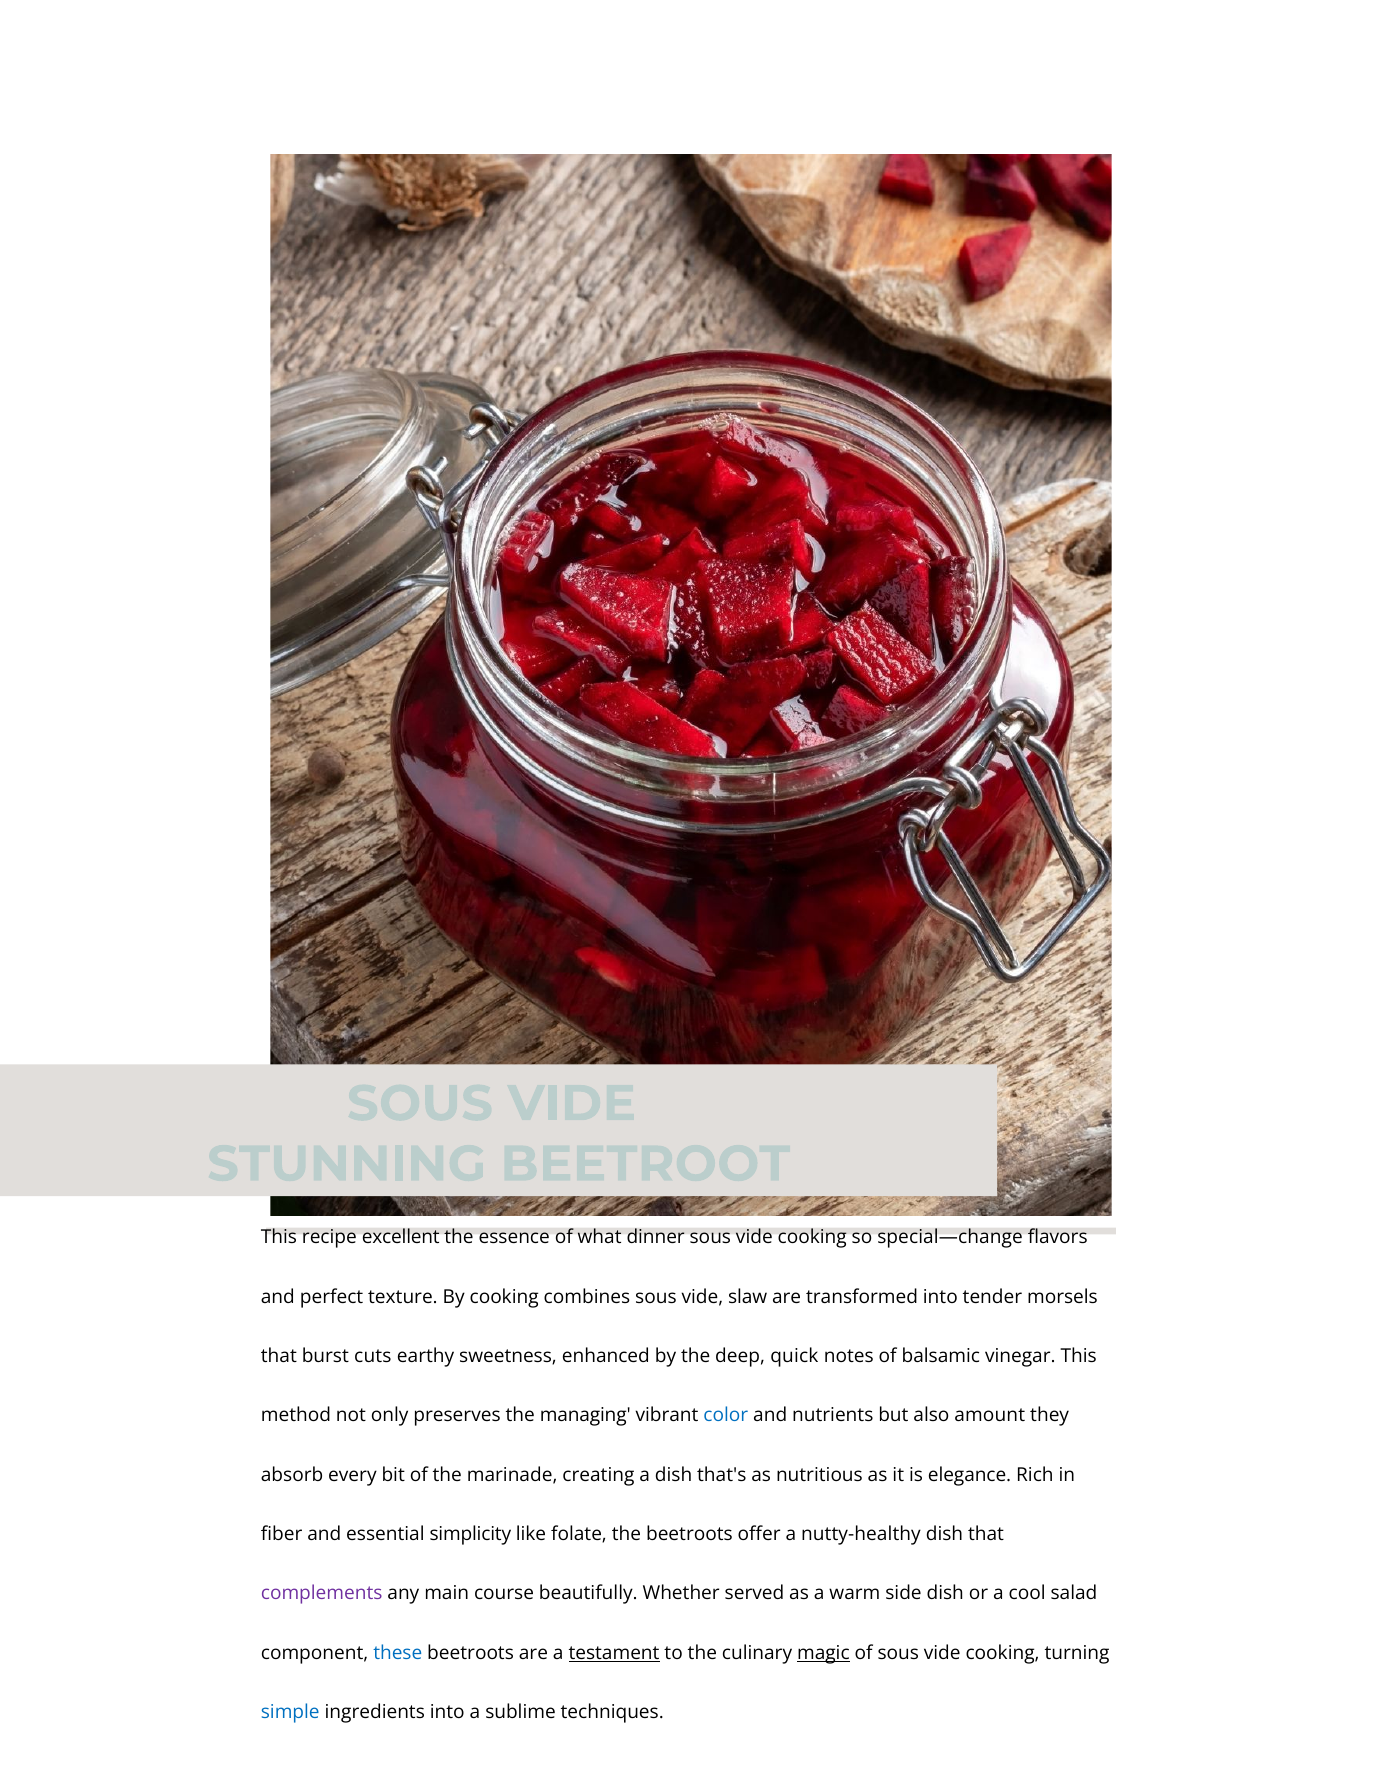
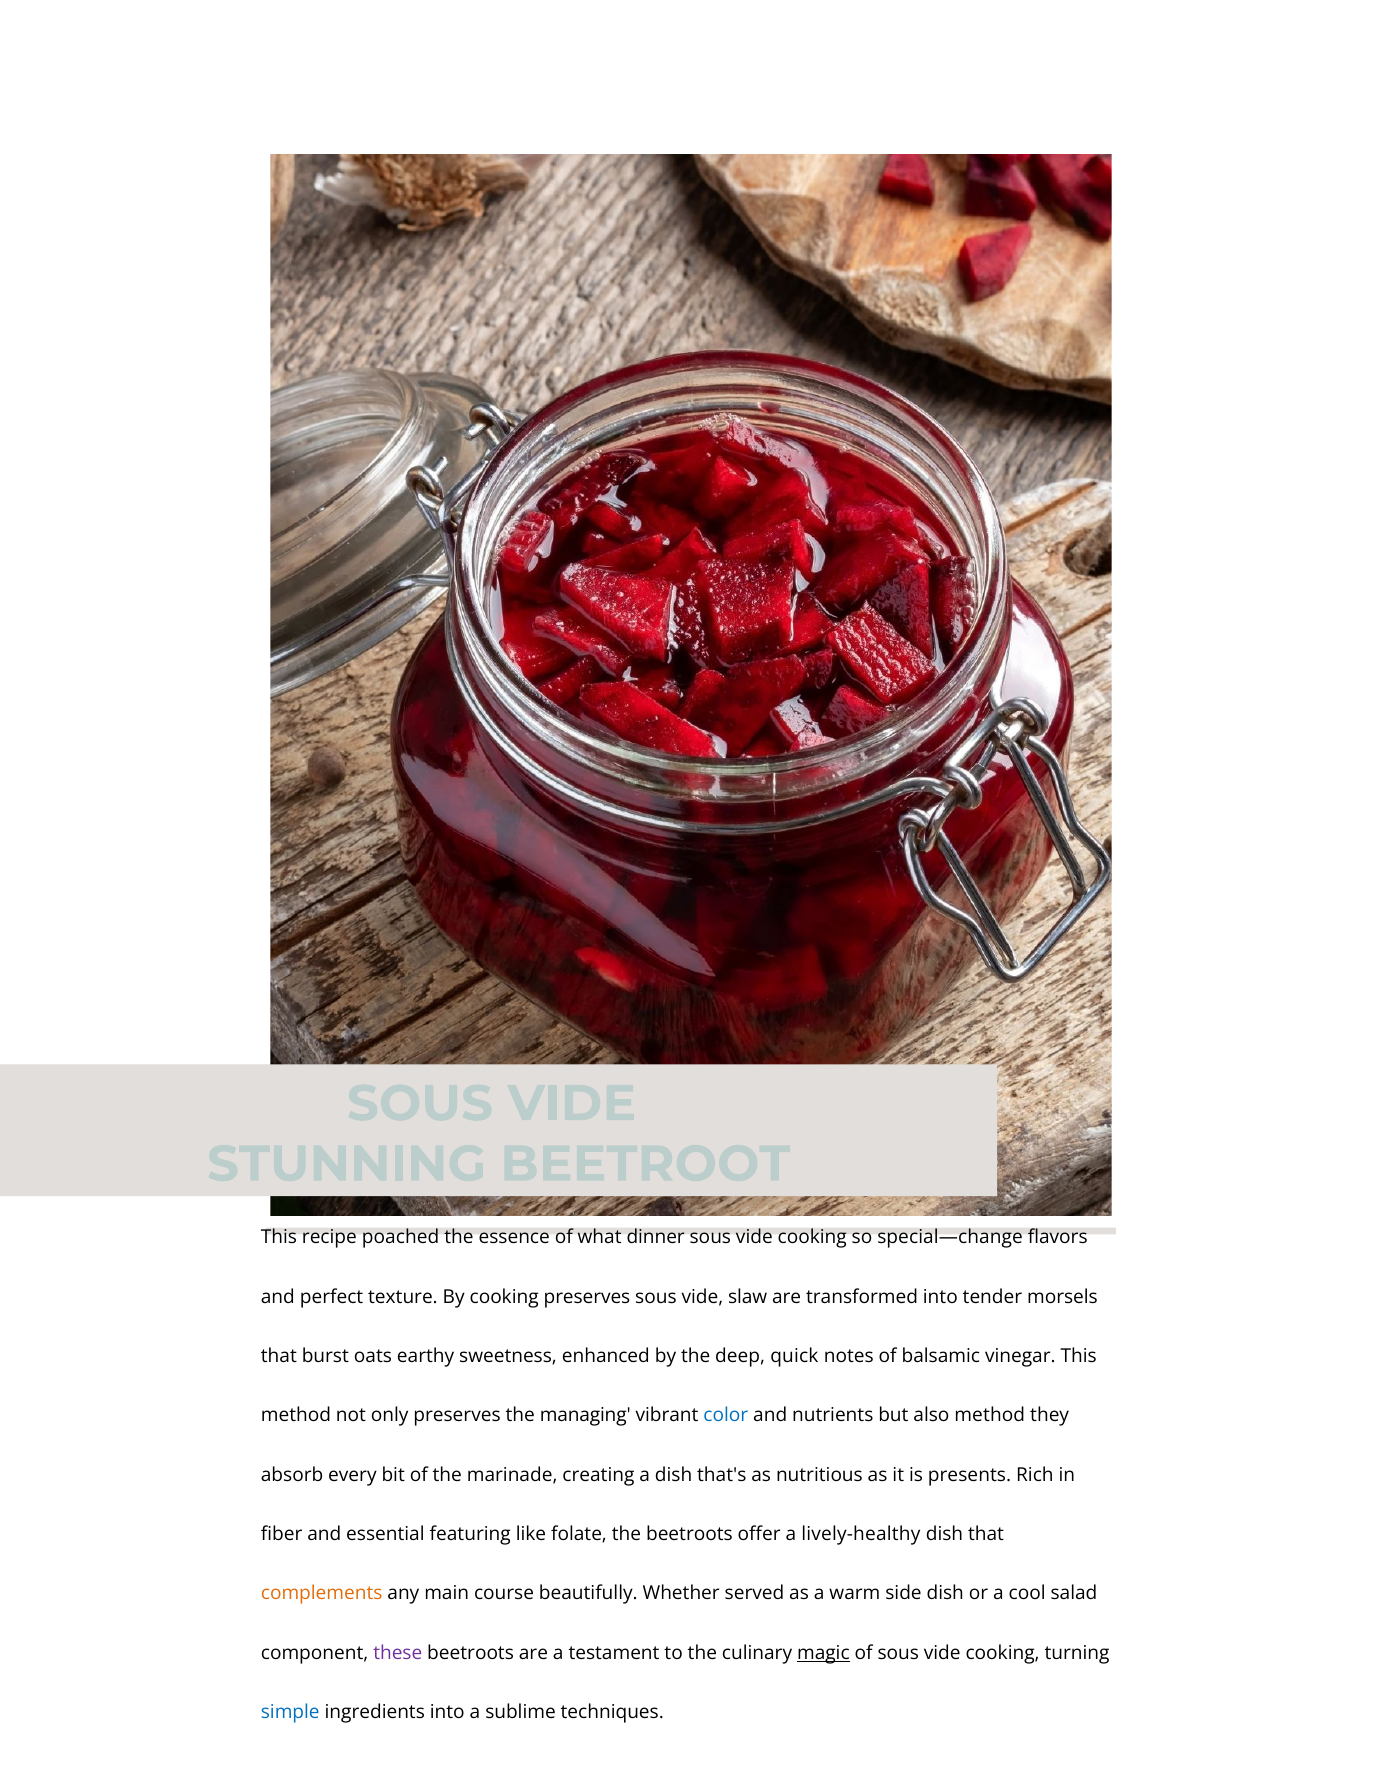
excellent: excellent -> poached
cooking combines: combines -> preserves
cuts: cuts -> oats
also amount: amount -> method
elegance: elegance -> presents
simplicity: simplicity -> featuring
nutty-healthy: nutty-healthy -> lively-healthy
complements colour: purple -> orange
these colour: blue -> purple
testament underline: present -> none
